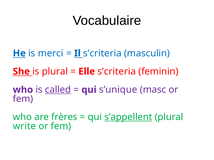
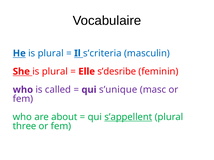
He is merci: merci -> plural
Elle s’criteria: s’criteria -> s’desribe
called underline: present -> none
frères: frères -> about
write: write -> three
